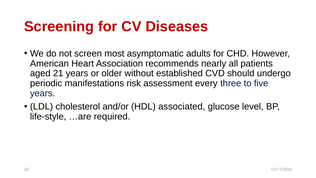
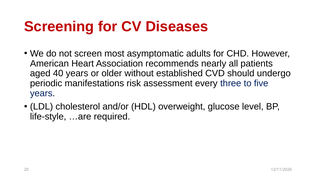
21: 21 -> 40
associated: associated -> overweight
